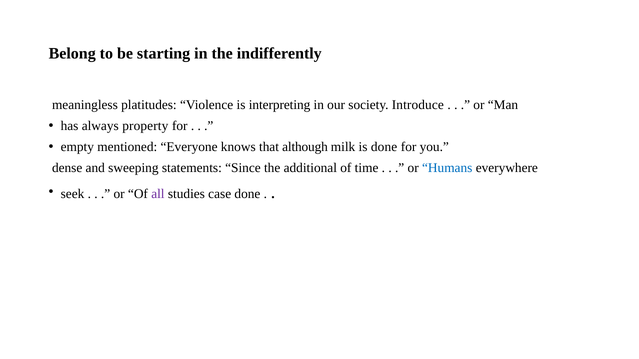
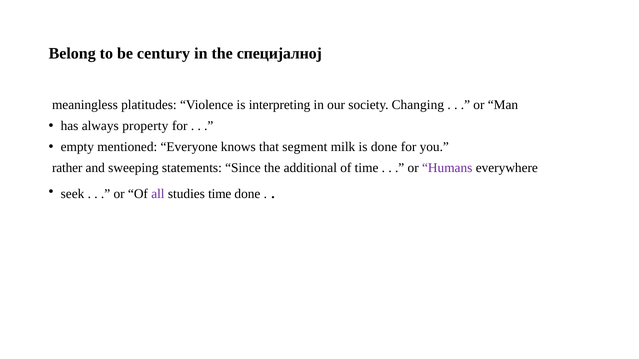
starting: starting -> century
indifferently: indifferently -> специјалној
Introduce: Introduce -> Changing
although: although -> segment
dense: dense -> rather
Humans colour: blue -> purple
studies case: case -> time
